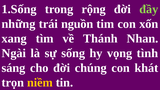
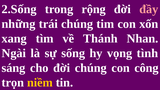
1.Sống: 1.Sống -> 2.Sống
đầy colour: light green -> pink
trái nguồn: nguồn -> chúng
khát: khát -> công
